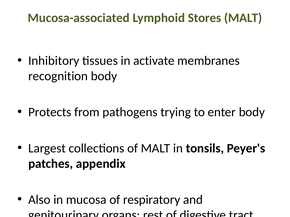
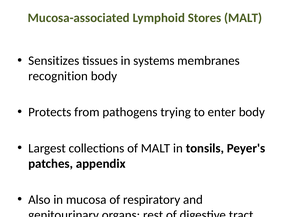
Inhibitory: Inhibitory -> Sensitizes
activate: activate -> systems
